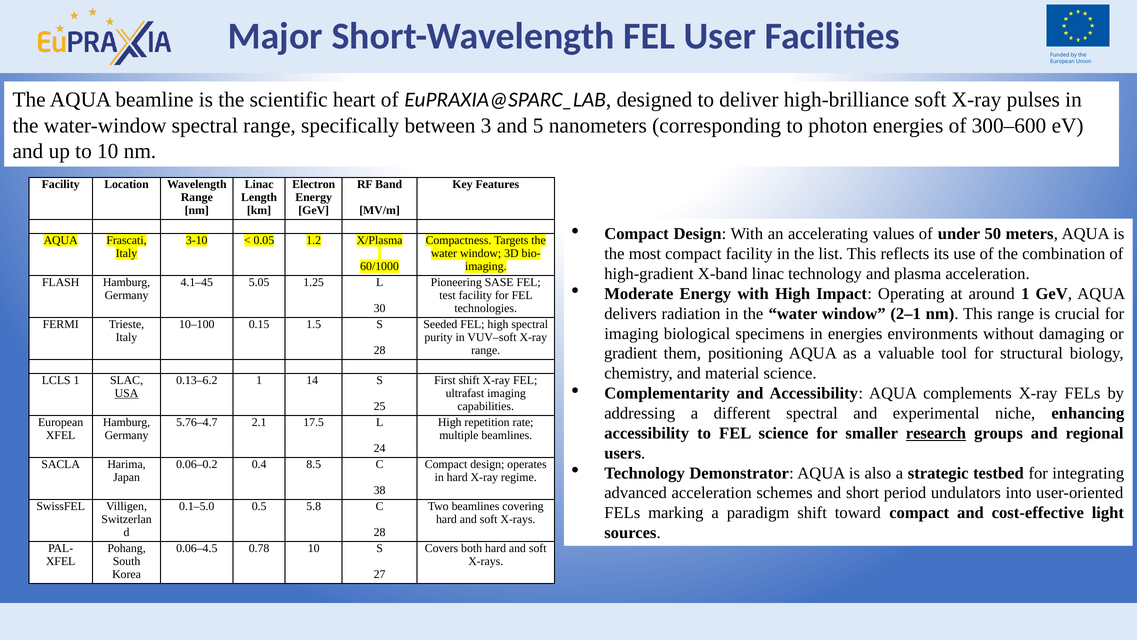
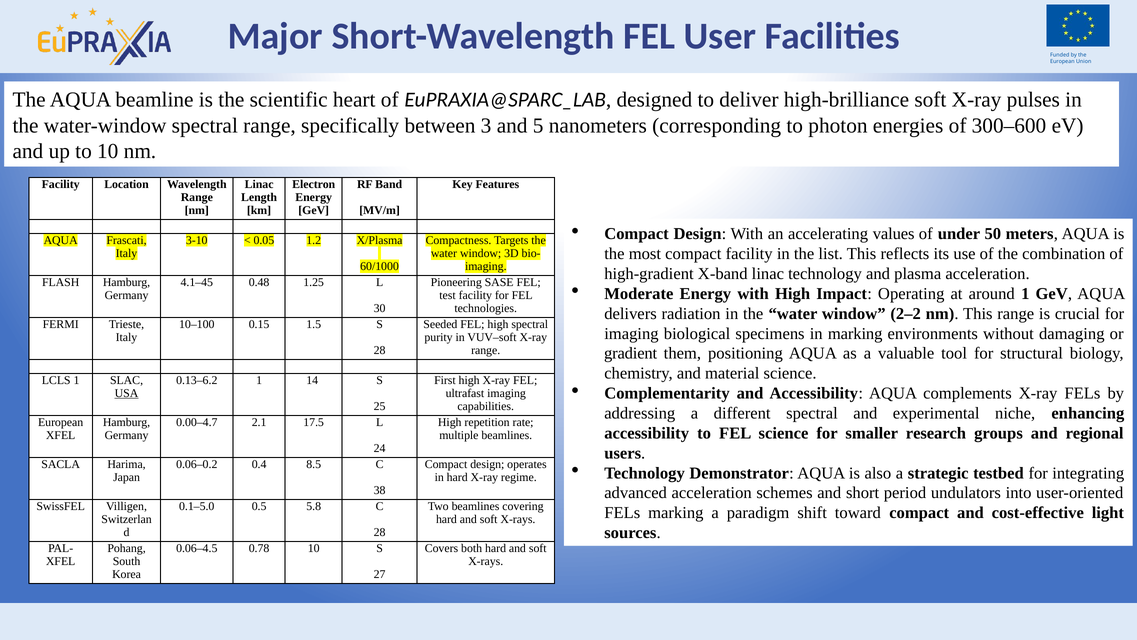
5.05: 5.05 -> 0.48
2–1: 2–1 -> 2–2
in energies: energies -> marking
First shift: shift -> high
5.76–4.7: 5.76–4.7 -> 0.00–4.7
research underline: present -> none
